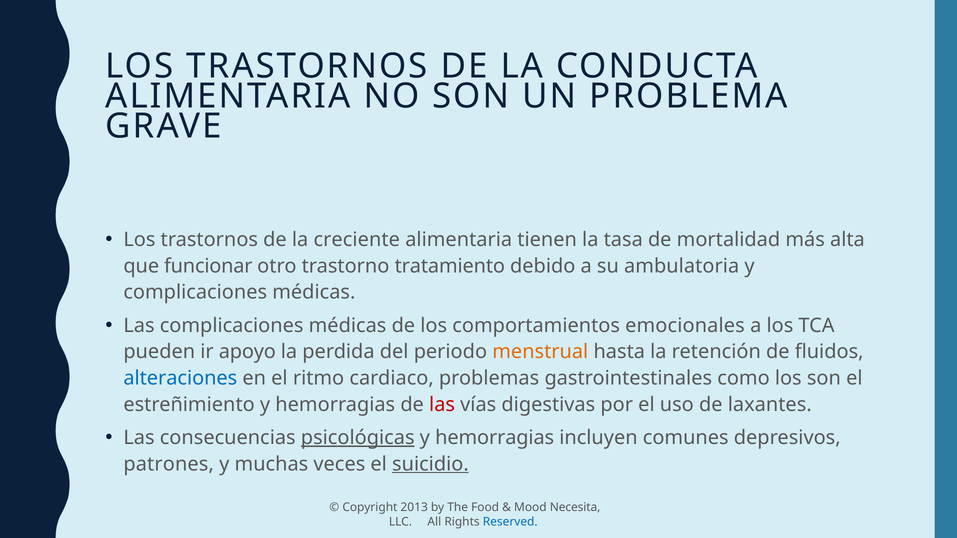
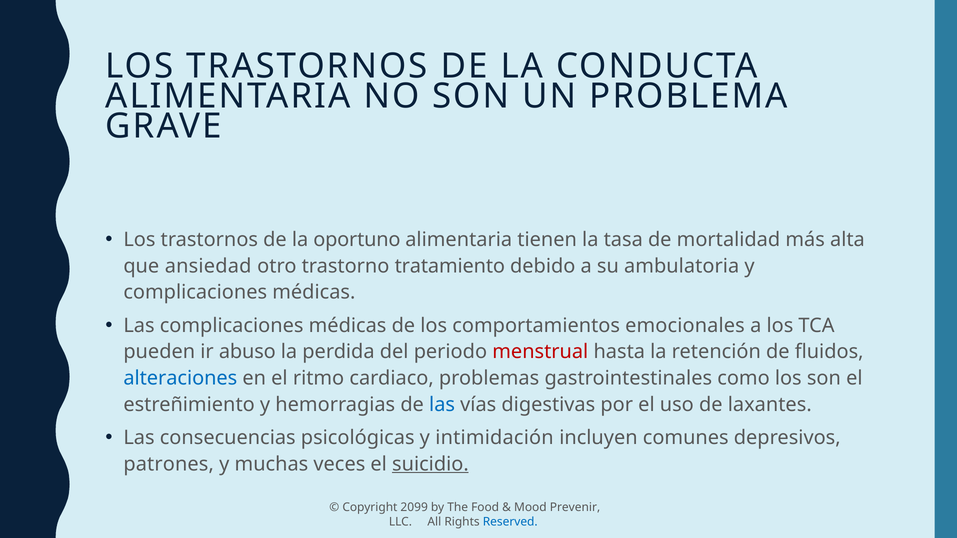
creciente: creciente -> oportuno
funcionar: funcionar -> ansiedad
apoyo: apoyo -> abuso
menstrual colour: orange -> red
las at (442, 405) colour: red -> blue
psicológicas underline: present -> none
hemorragias at (495, 438): hemorragias -> intimidación
2013: 2013 -> 2099
Necesita: Necesita -> Prevenir
